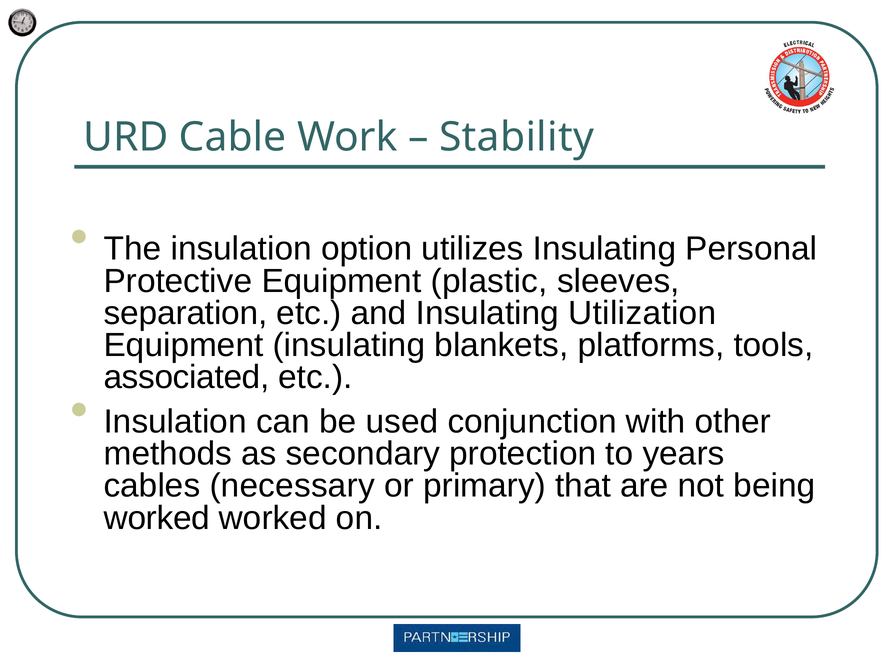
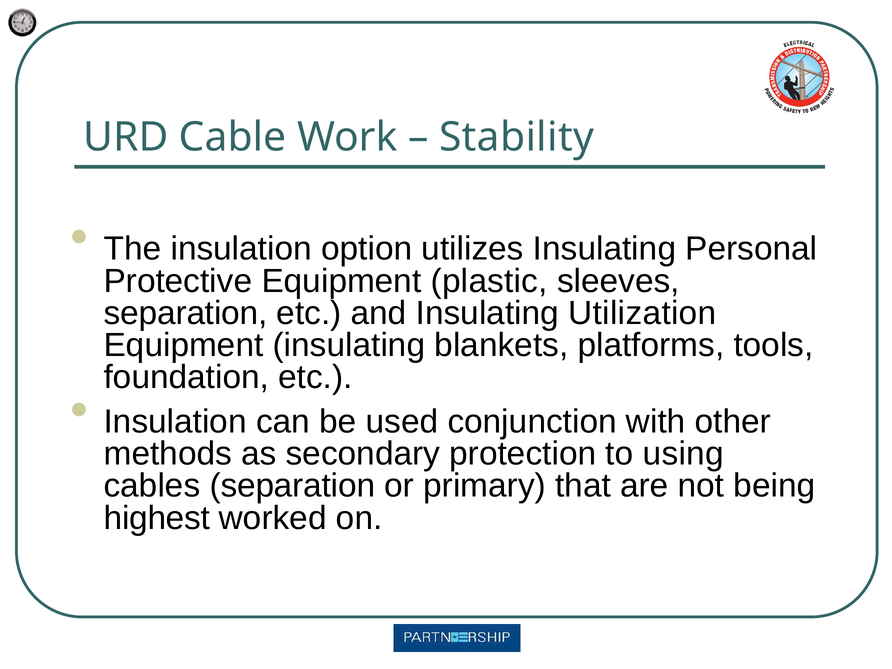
associated: associated -> foundation
years: years -> using
cables necessary: necessary -> separation
worked at (157, 518): worked -> highest
